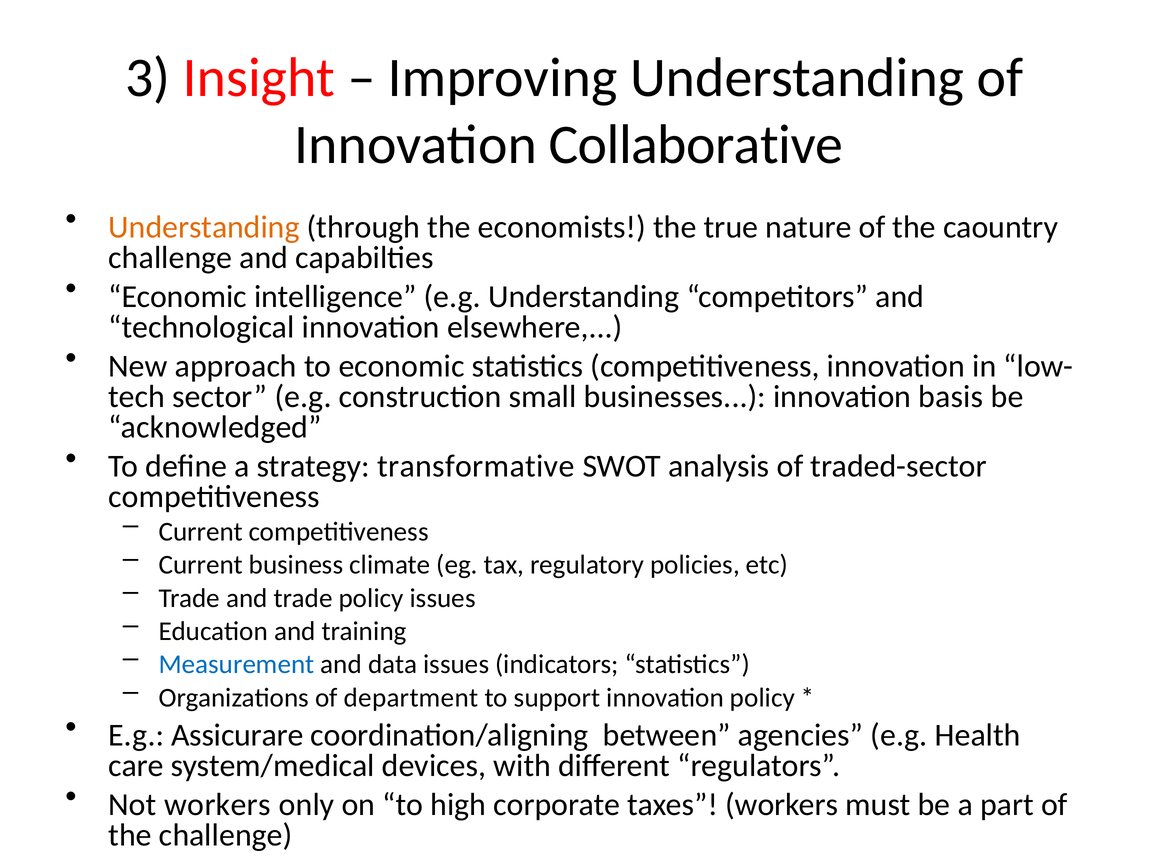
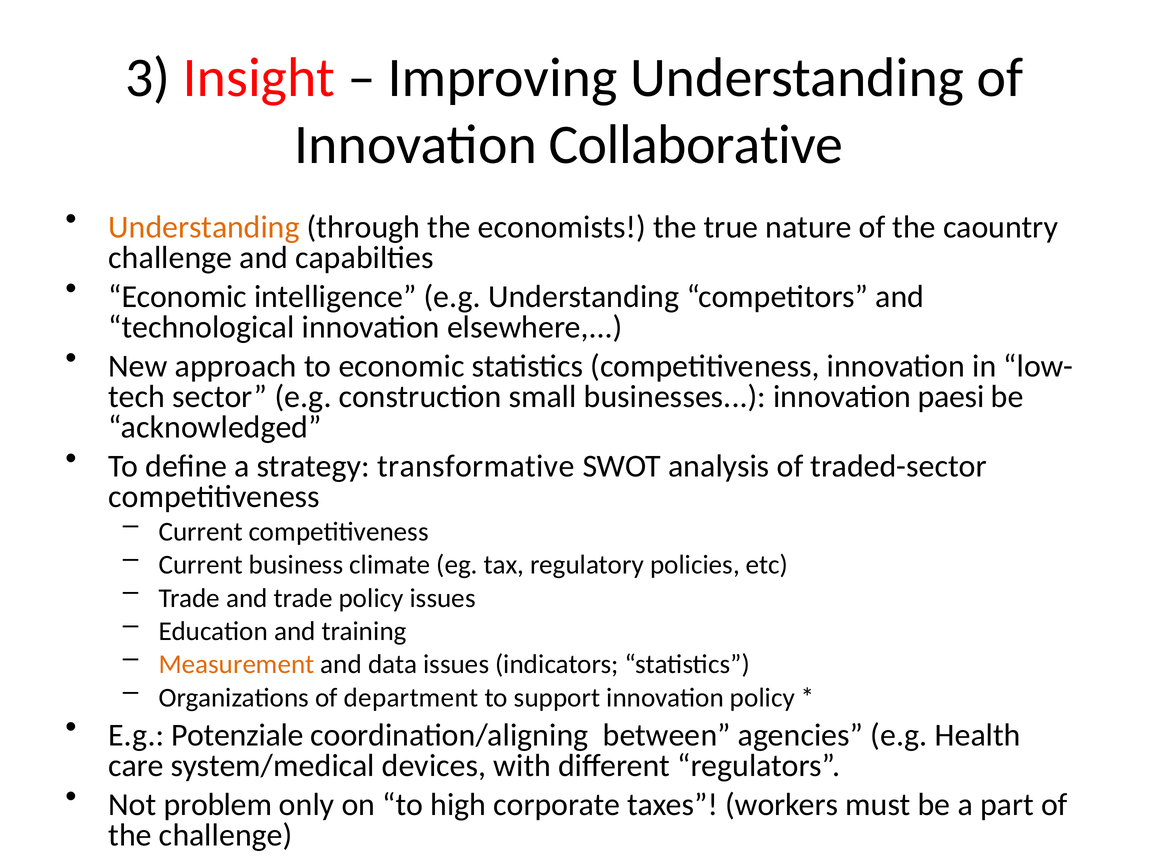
basis: basis -> paesi
Measurement colour: blue -> orange
Assicurare: Assicurare -> Potenziale
Not workers: workers -> problem
